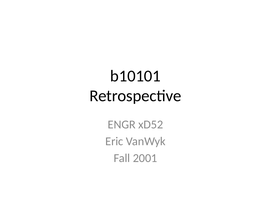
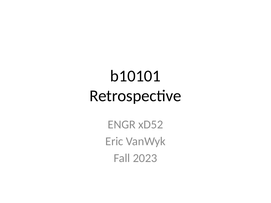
2001: 2001 -> 2023
